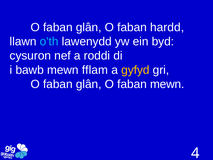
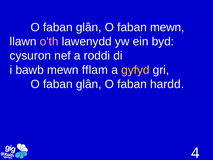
faban hardd: hardd -> mewn
o'th colour: light blue -> pink
faban mewn: mewn -> hardd
